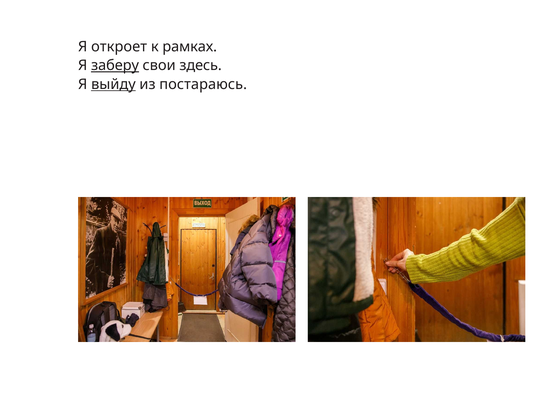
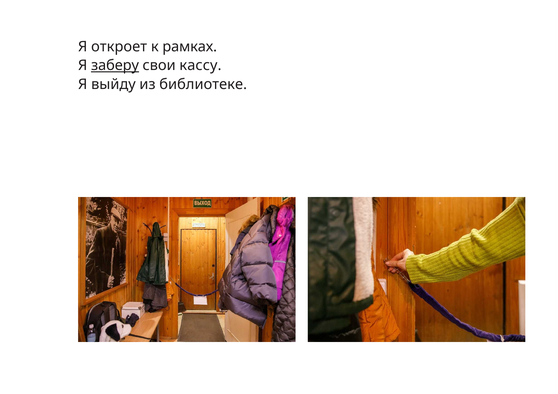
здесь: здесь -> кассу
выйду underline: present -> none
постараюсь: постараюсь -> библиотеке
